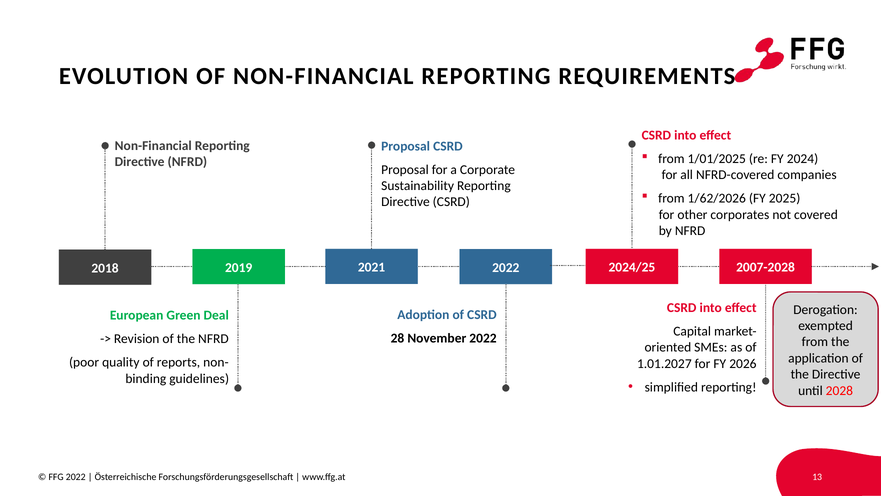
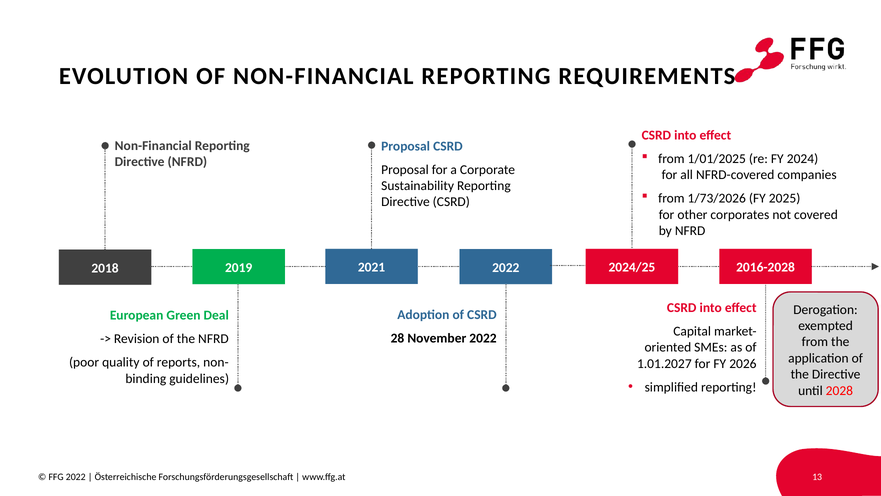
1/62/2026: 1/62/2026 -> 1/73/2026
2007-2028: 2007-2028 -> 2016-2028
